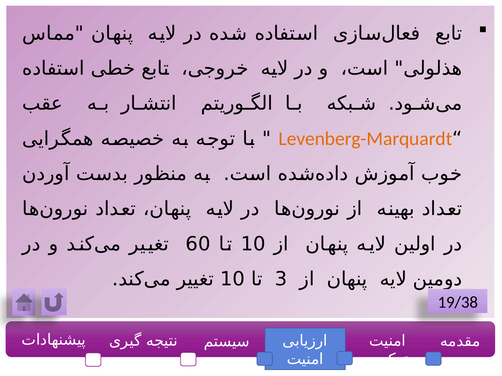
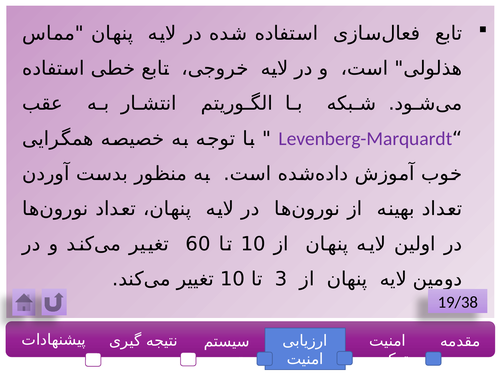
Levenberg-Marquardt colour: orange -> purple
